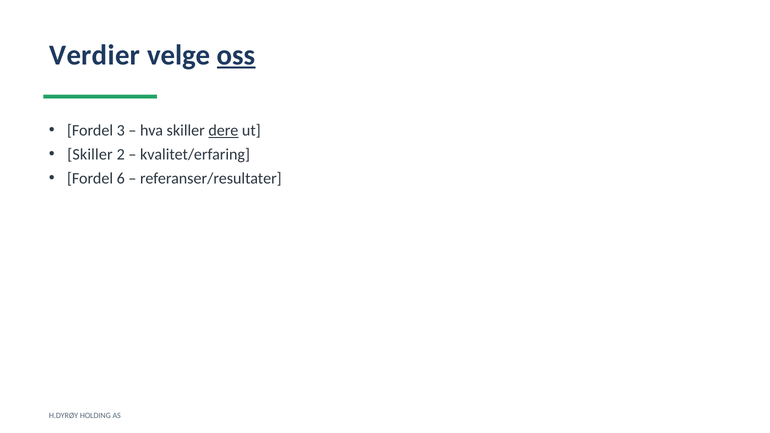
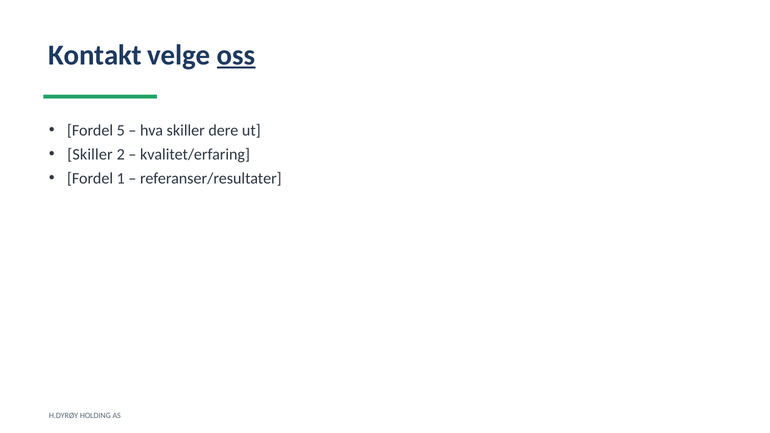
Verdier: Verdier -> Kontakt
3: 3 -> 5
dere underline: present -> none
6: 6 -> 1
